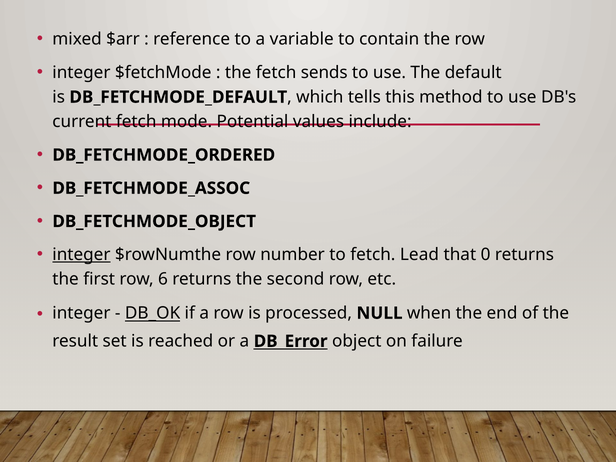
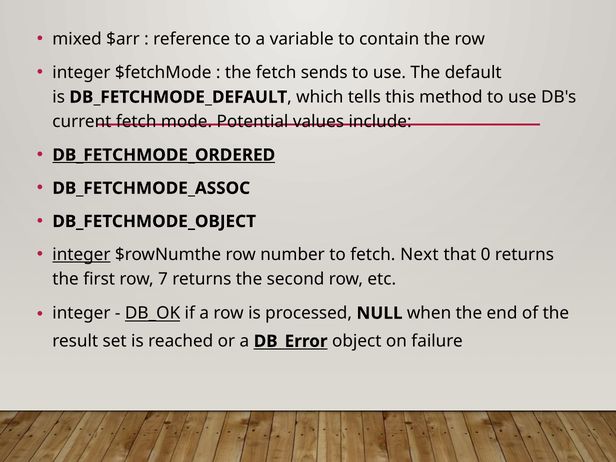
DB_FETCHMODE_ORDERED underline: none -> present
Lead: Lead -> Next
6: 6 -> 7
